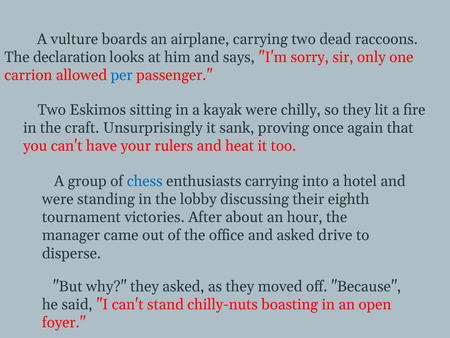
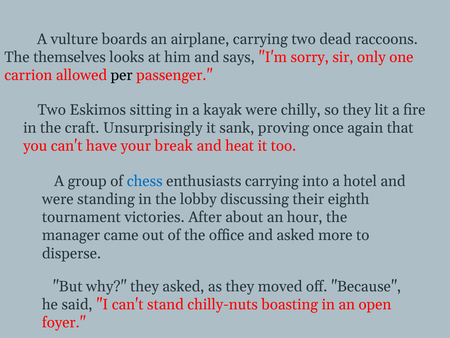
declaration: declaration -> themselves
per colour: blue -> black
rulers: rulers -> break
drive: drive -> more
